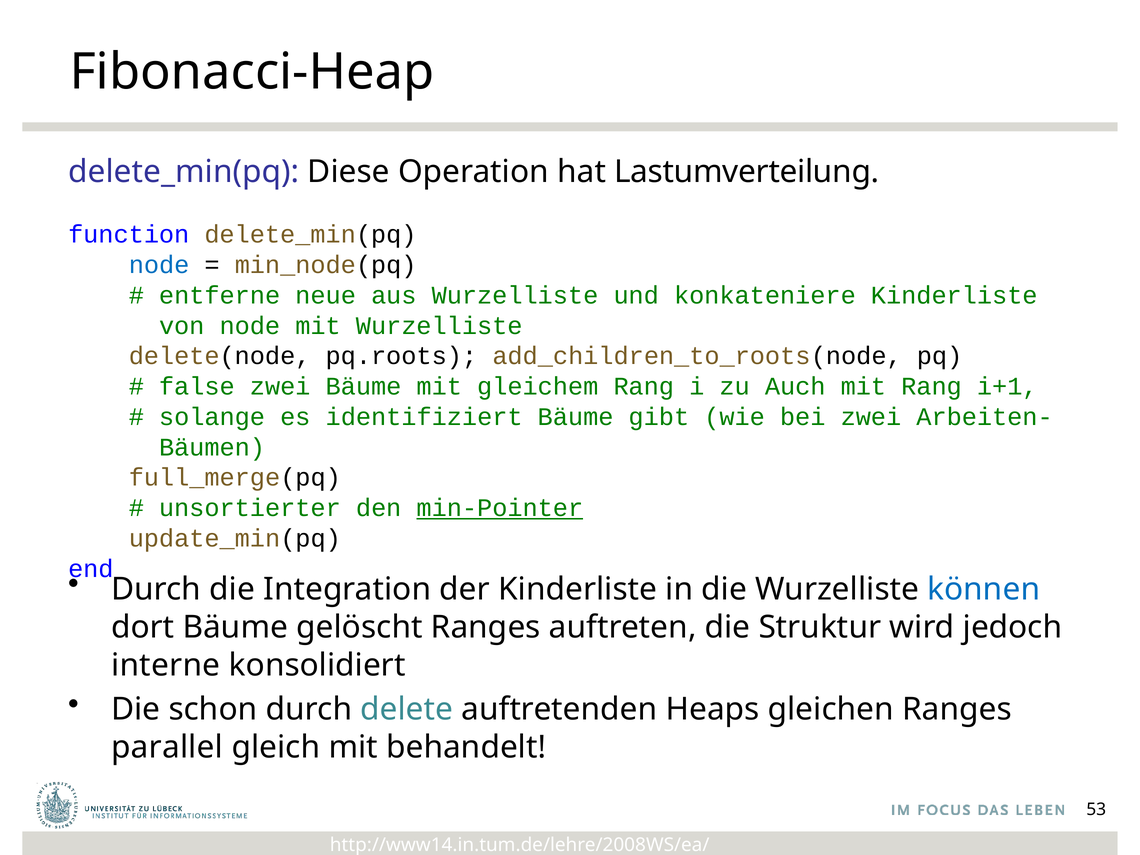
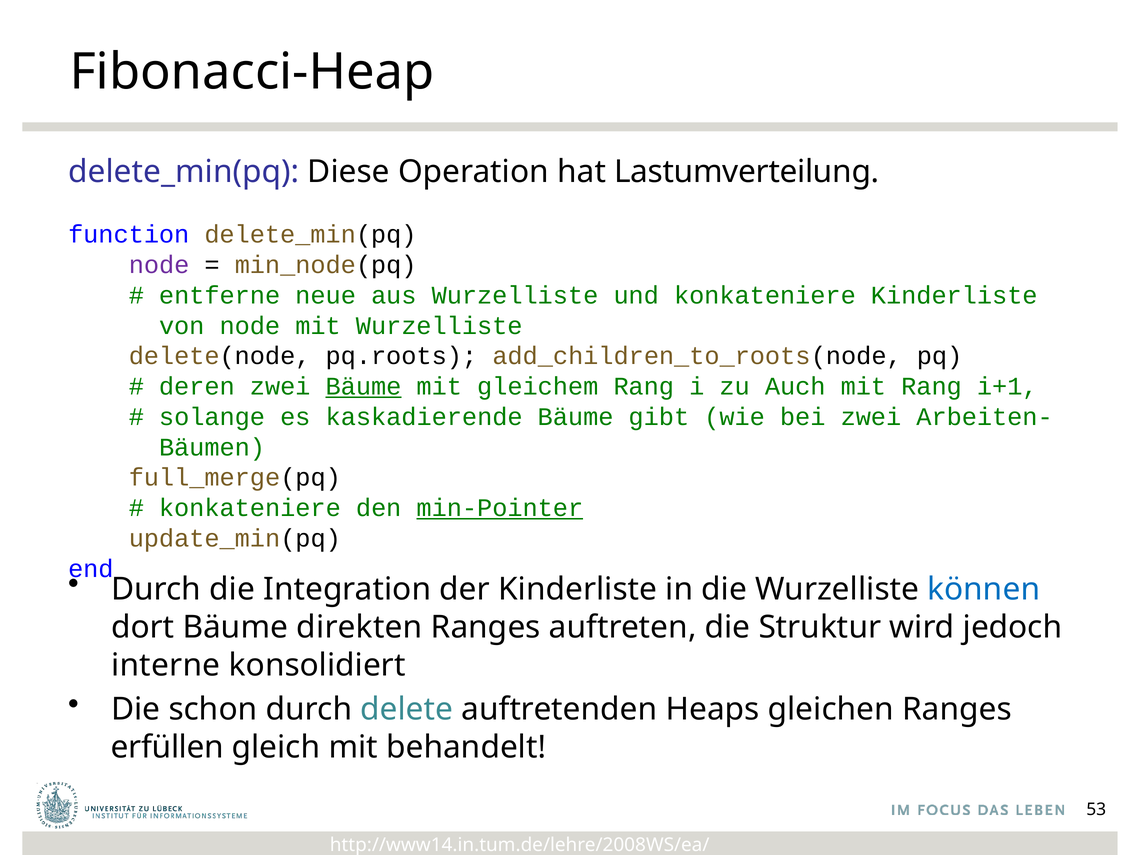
node at (159, 265) colour: blue -> purple
false: false -> deren
Bäume at (363, 386) underline: none -> present
identifiziert: identifiziert -> kaskadierende
unsortierter at (250, 508): unsortierter -> konkateniere
gelöscht: gelöscht -> direkten
parallel: parallel -> erfüllen
